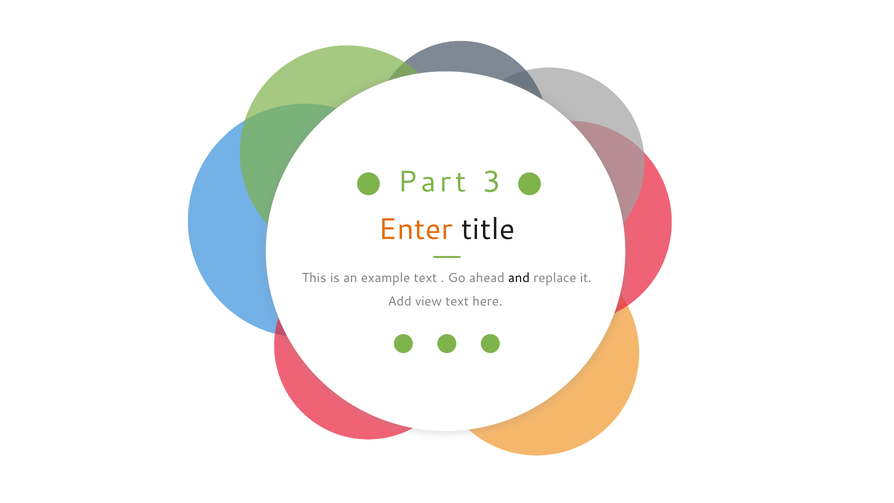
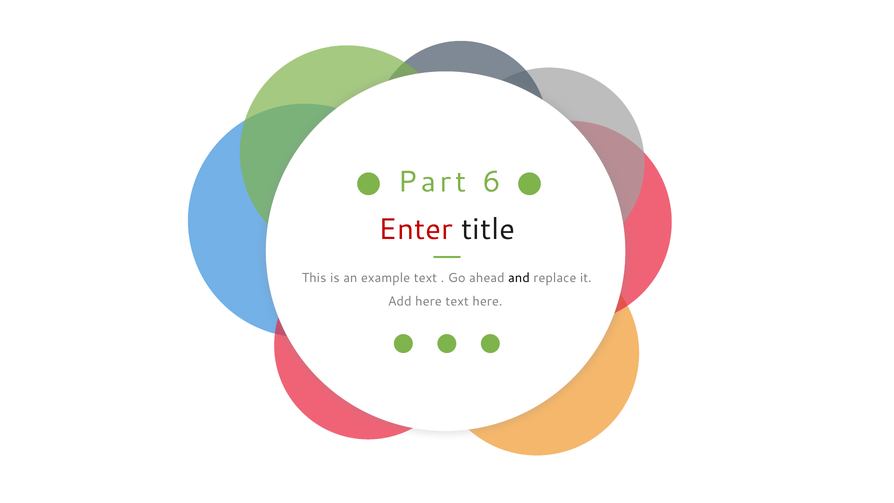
3: 3 -> 6
Enter colour: orange -> red
Add view: view -> here
